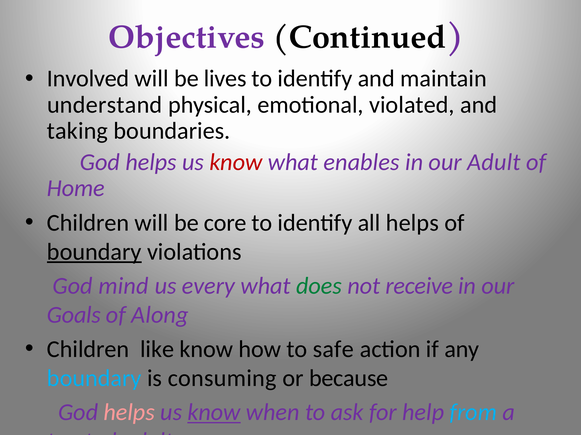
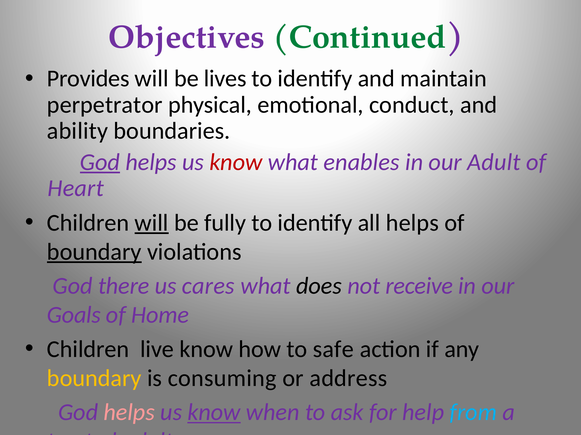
Continued colour: black -> green
Involved: Involved -> Provides
understand: understand -> perpetrator
violated: violated -> conduct
taking: taking -> ability
God at (100, 162) underline: none -> present
Home: Home -> Heart
will at (152, 223) underline: none -> present
core: core -> fully
mind: mind -> there
every: every -> cares
does colour: green -> black
Along: Along -> Home
like: like -> live
boundary at (94, 379) colour: light blue -> yellow
because: because -> address
